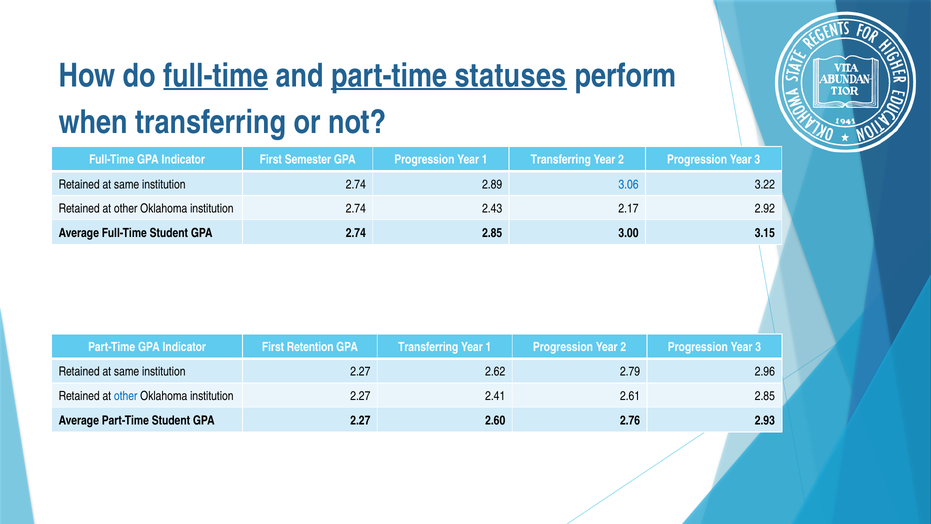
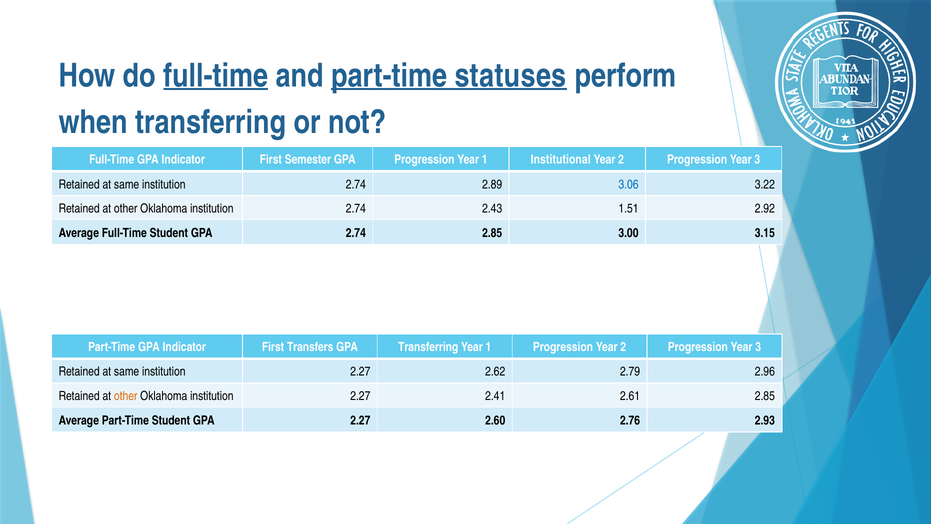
1 Transferring: Transferring -> Institutional
2.17: 2.17 -> 1.51
Retention: Retention -> Transfers
other at (126, 396) colour: blue -> orange
